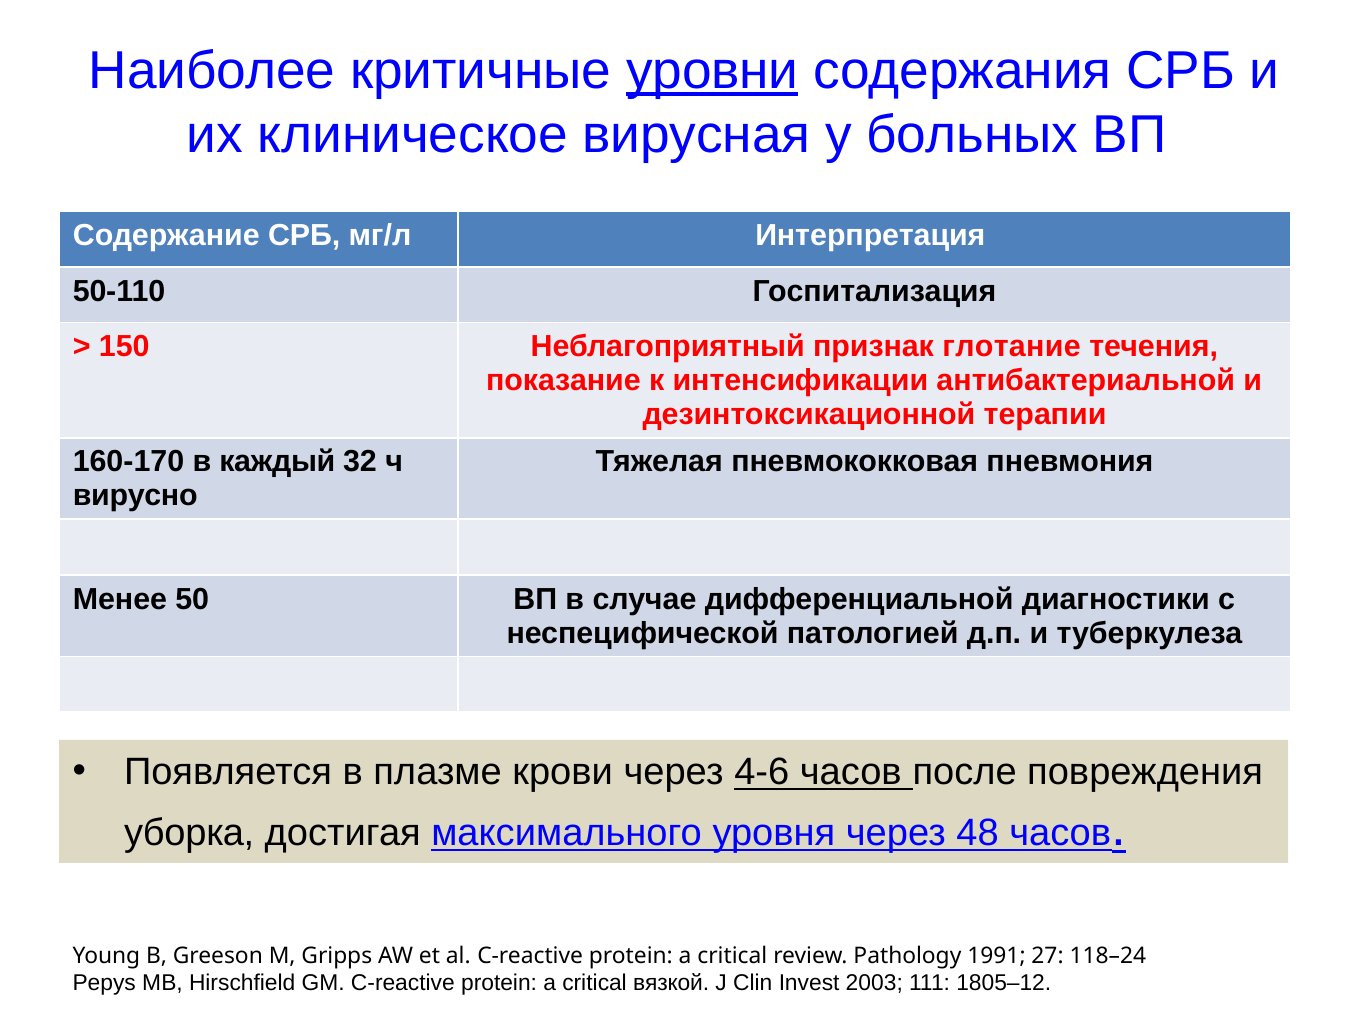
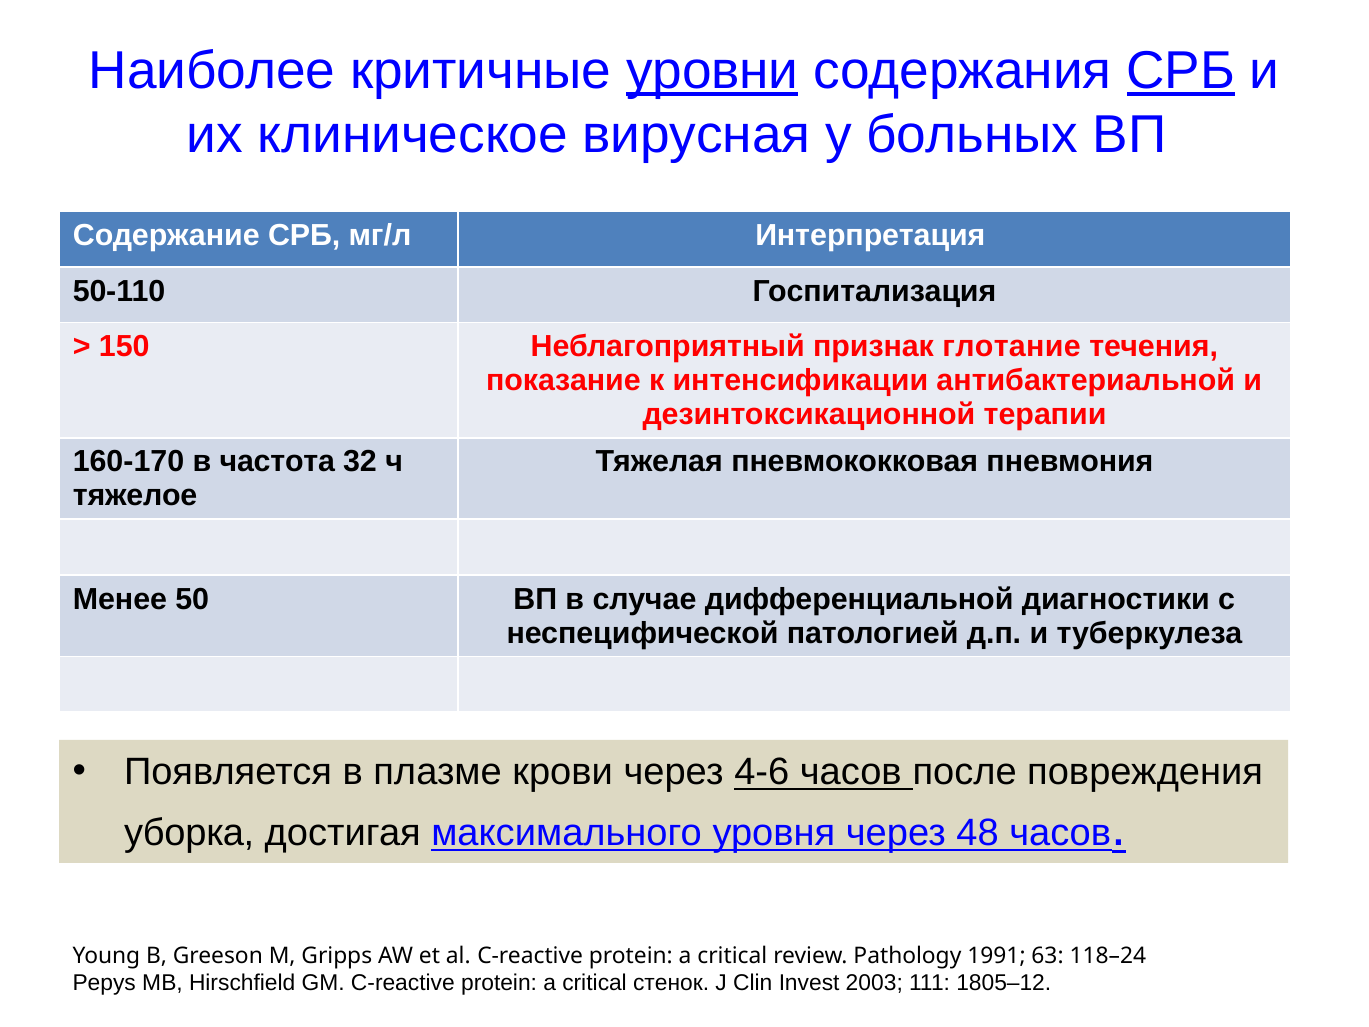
СРБ at (1181, 71) underline: none -> present
каждый: каждый -> частота
вирусно: вирусно -> тяжелое
27: 27 -> 63
вязкой: вязкой -> стенок
